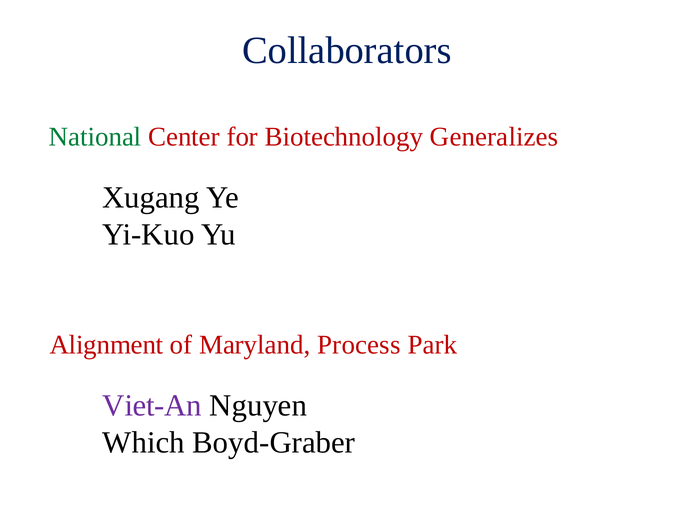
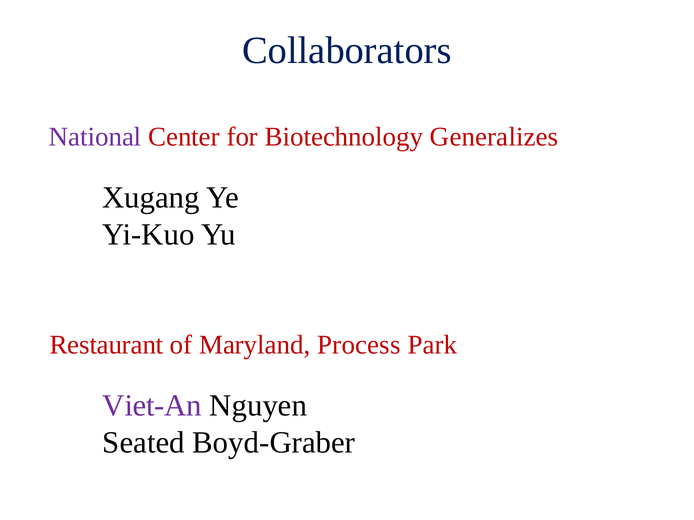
National colour: green -> purple
Alignment: Alignment -> Restaurant
Which: Which -> Seated
